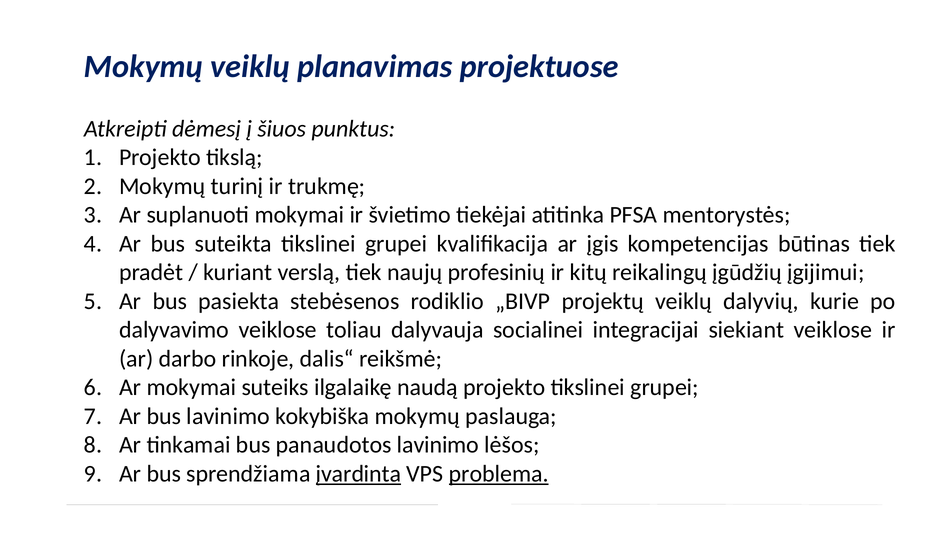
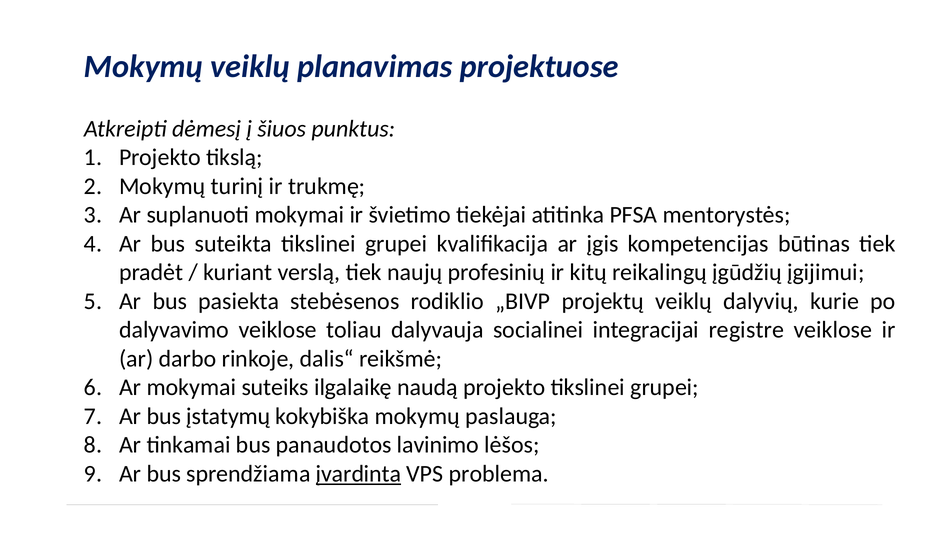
siekiant: siekiant -> registre
bus lavinimo: lavinimo -> įstatymų
problema underline: present -> none
